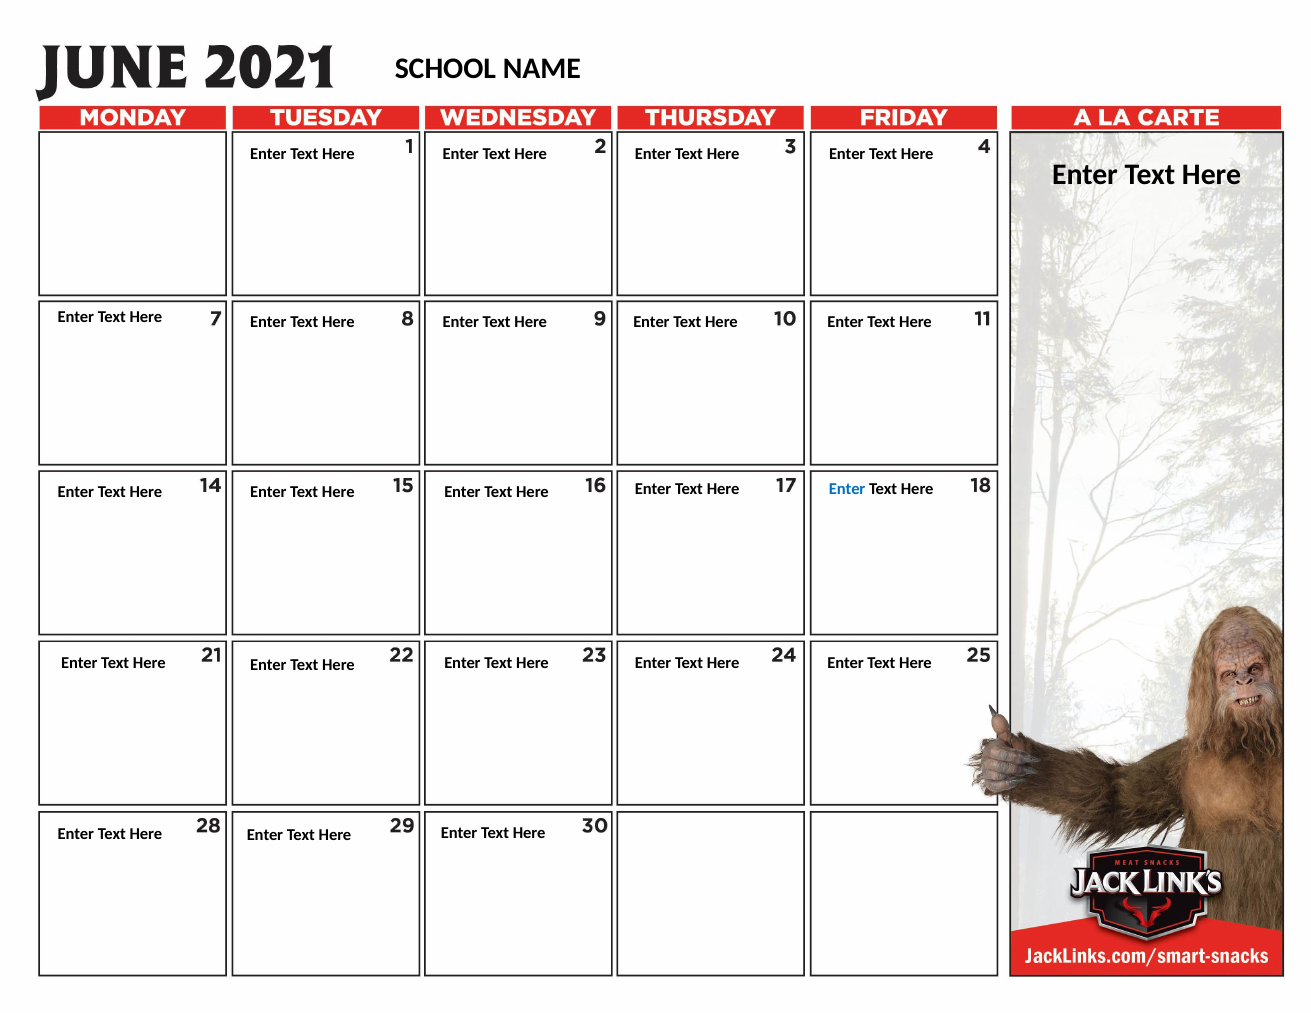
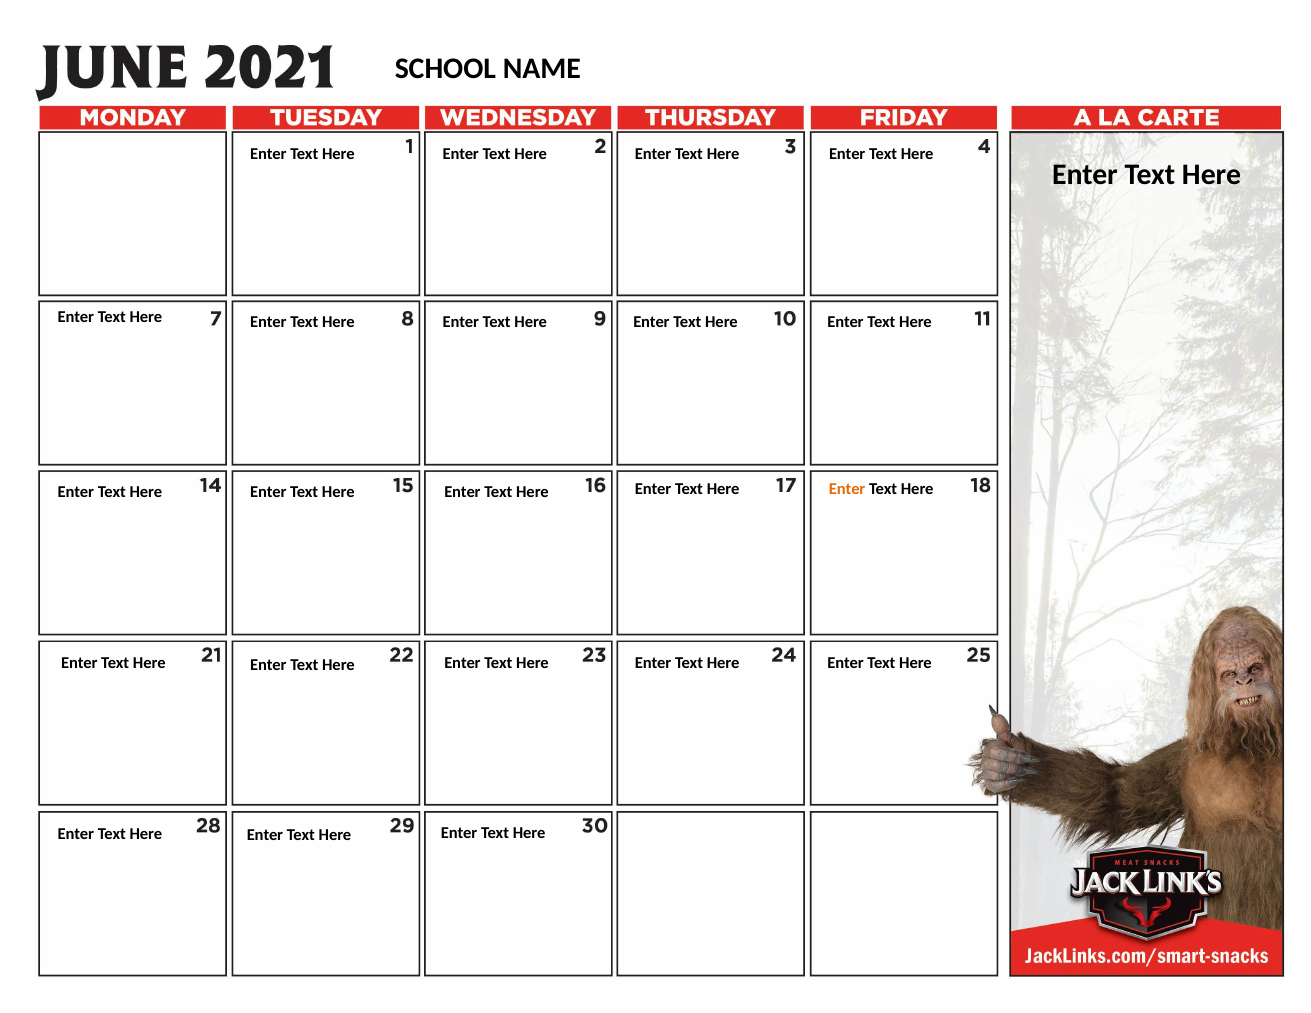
Enter at (847, 489) colour: blue -> orange
